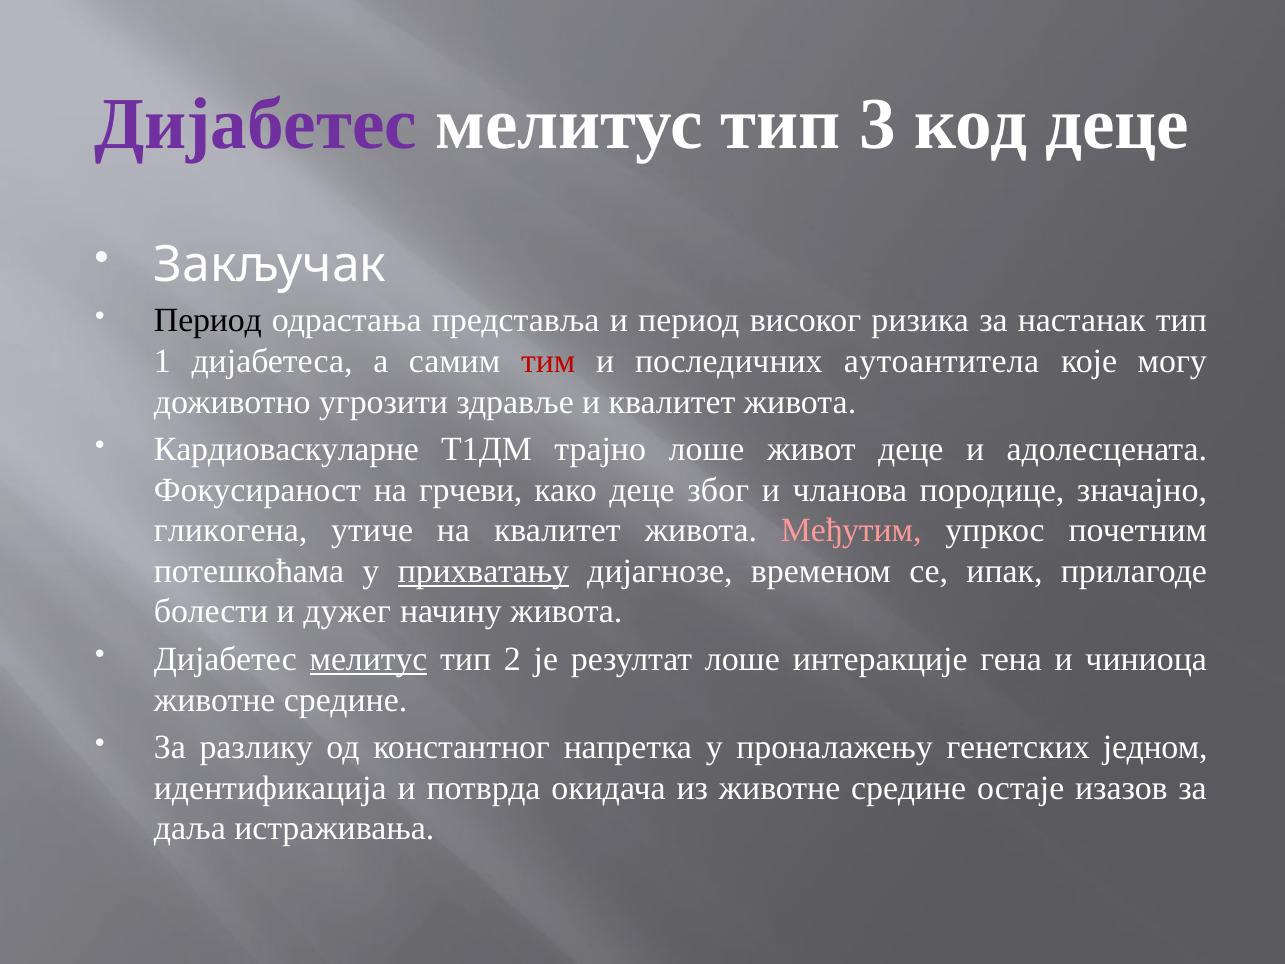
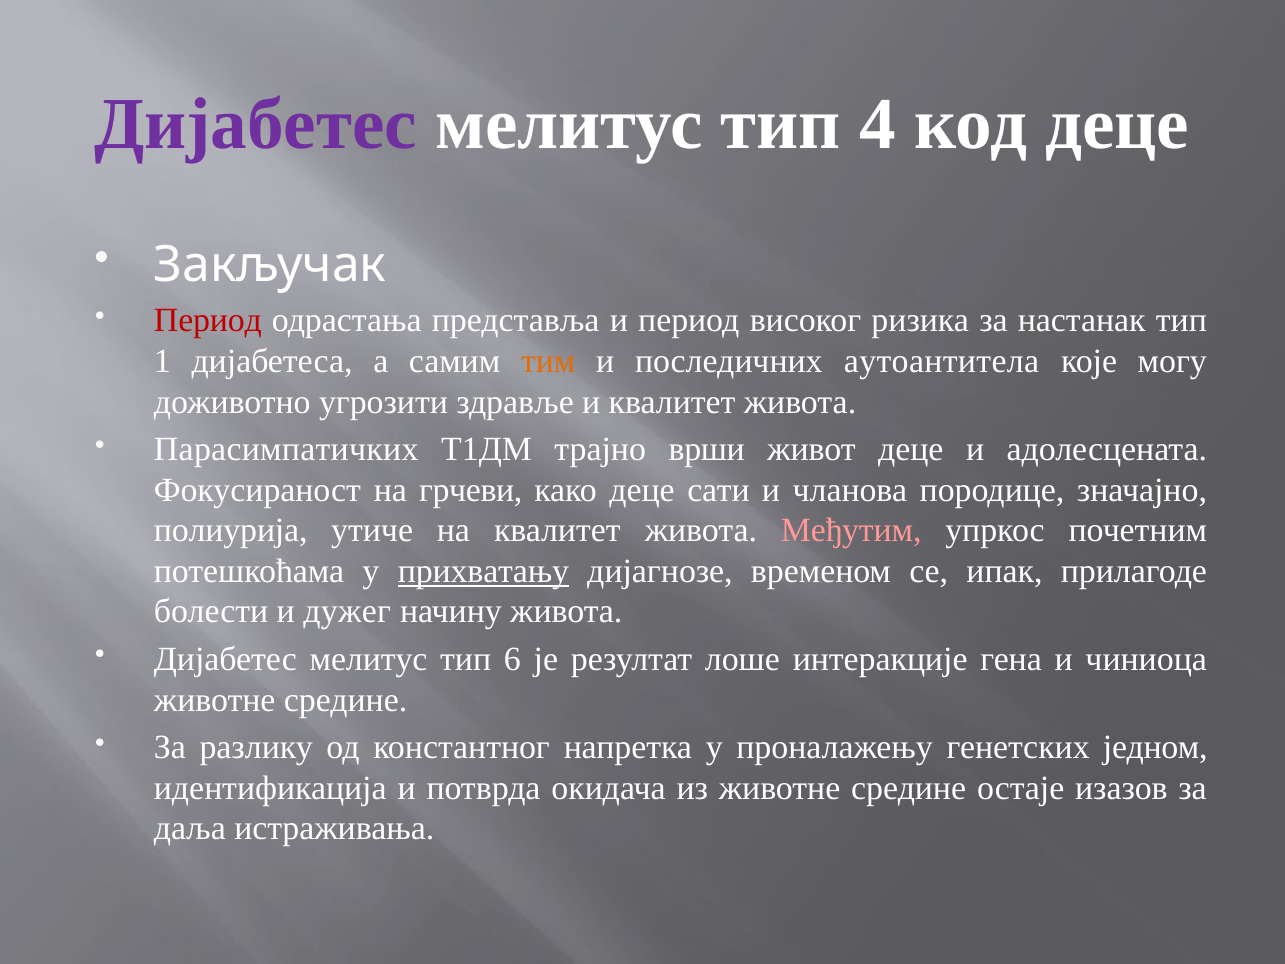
3: 3 -> 4
Период at (208, 320) colour: black -> red
тим colour: red -> orange
Кардиоваскуларне: Кардиоваскуларне -> Парасимпатичких
трајно лоше: лоше -> врши
због: због -> сати
гликогена: гликогена -> полиурија
мелитус at (369, 659) underline: present -> none
2: 2 -> 6
